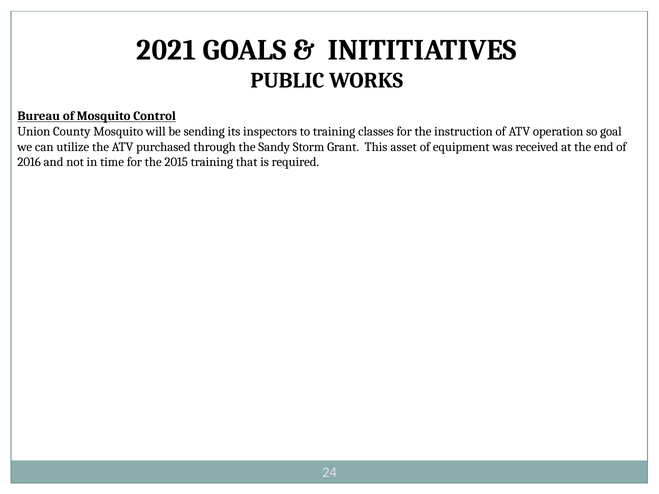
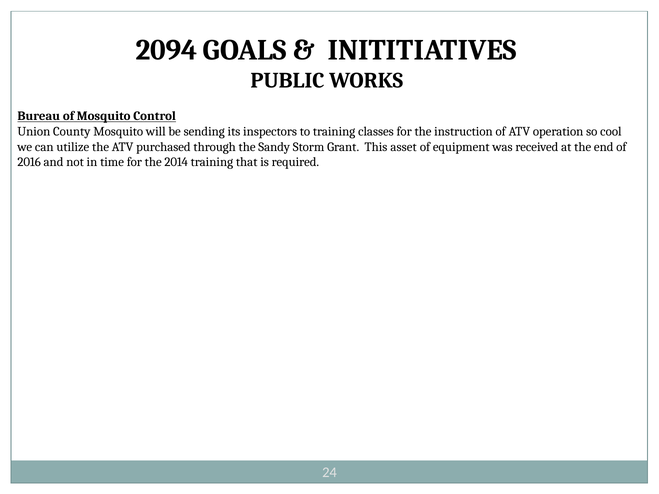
2021: 2021 -> 2094
goal: goal -> cool
2015: 2015 -> 2014
